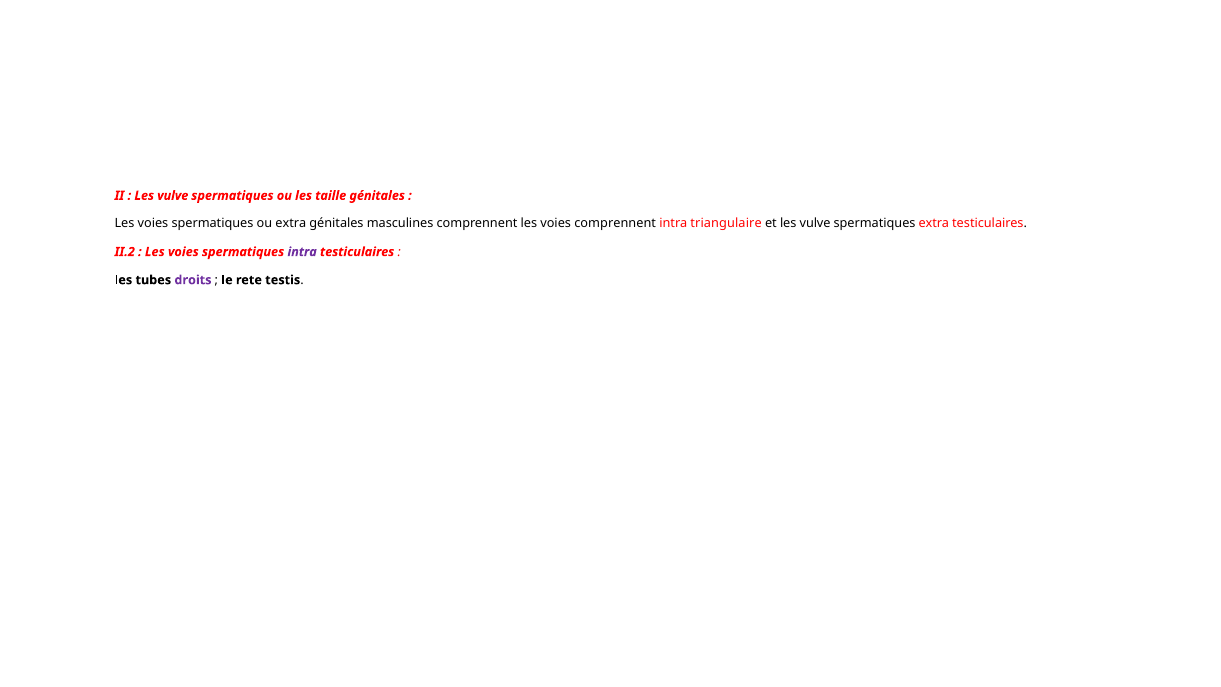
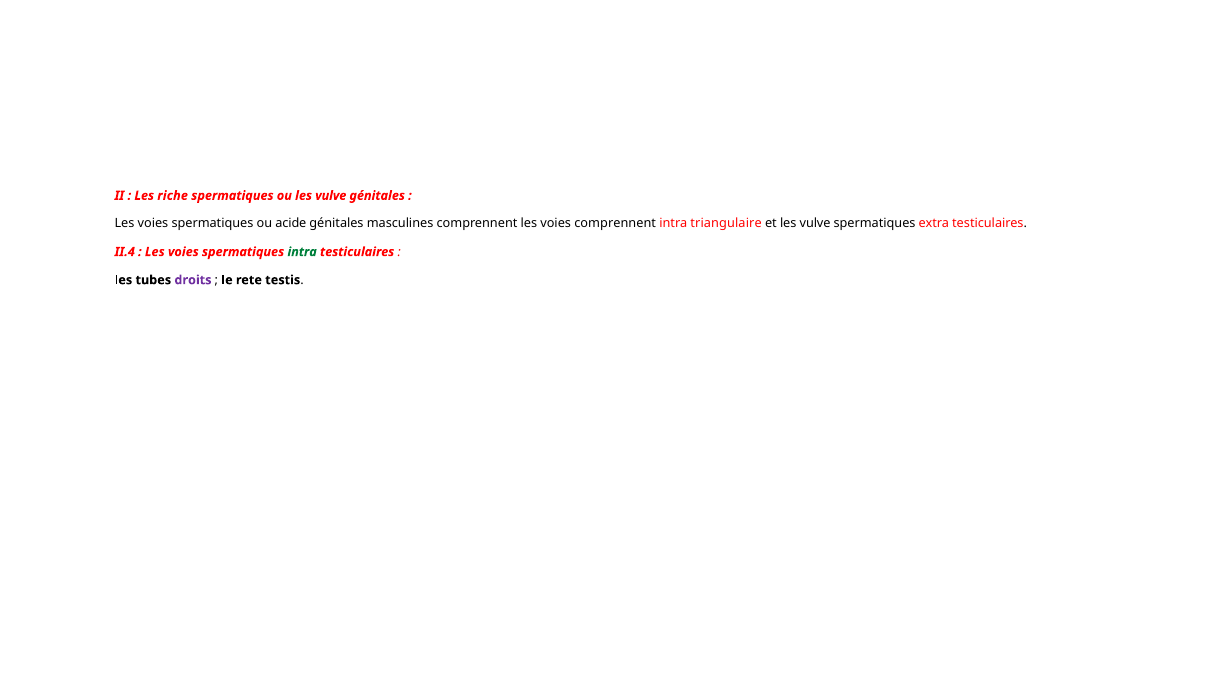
vulve at (173, 196): vulve -> riche
ou les taille: taille -> vulve
ou extra: extra -> acide
II.2: II.2 -> II.4
intra at (302, 252) colour: purple -> green
